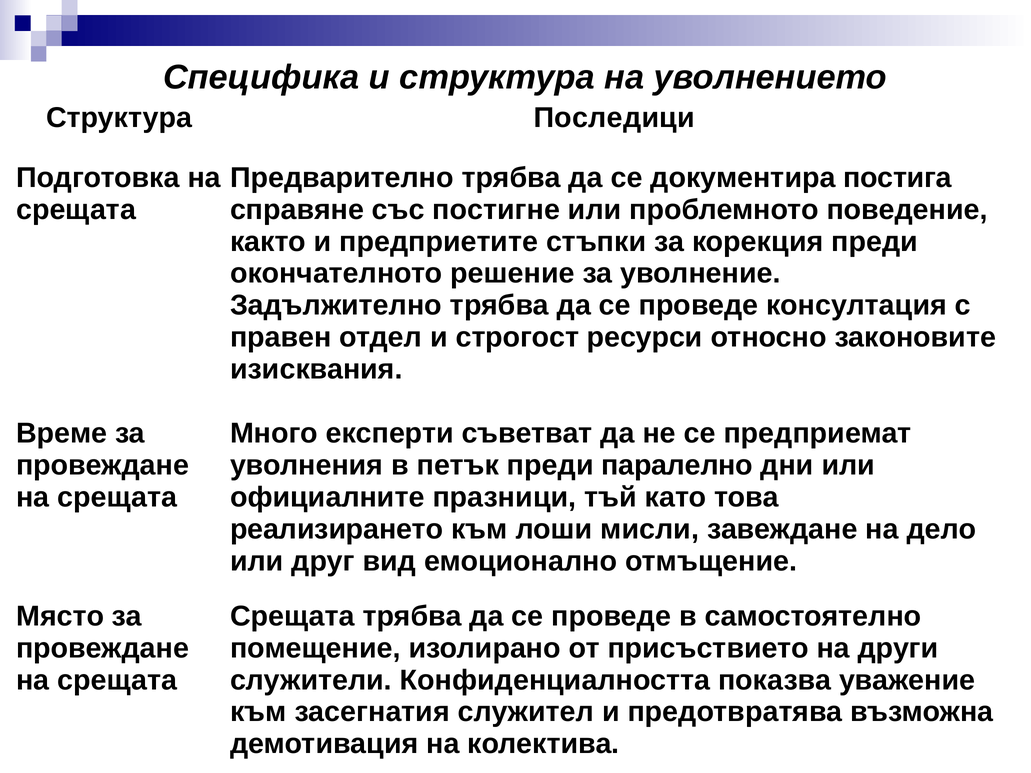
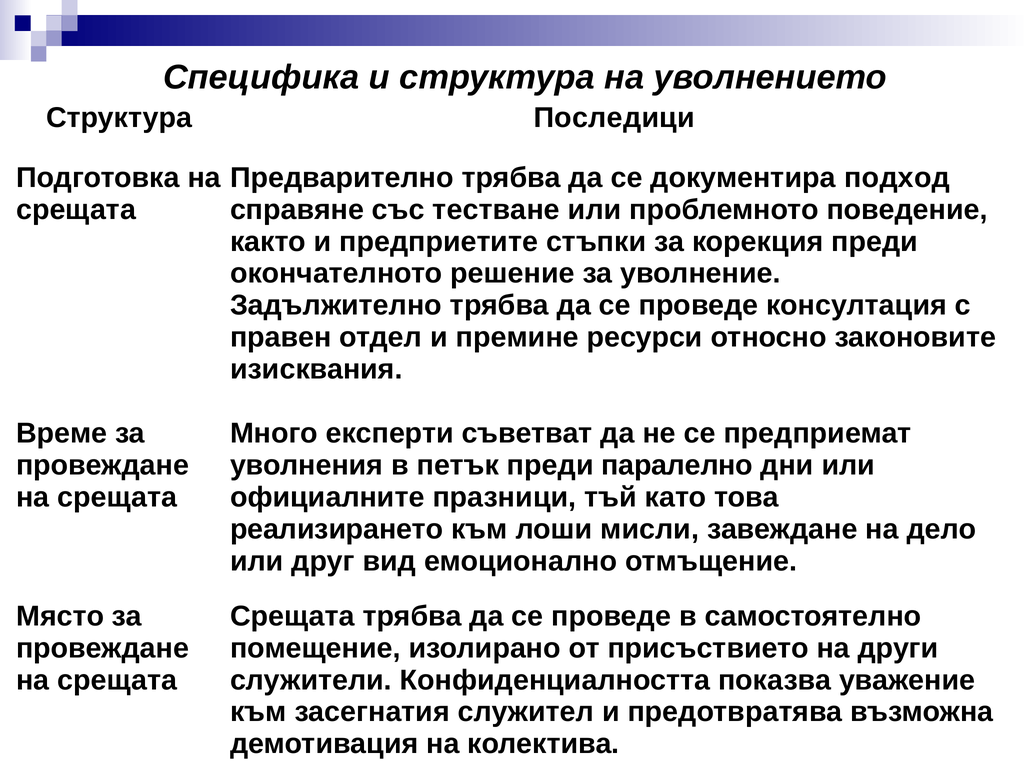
постига: постига -> подход
постигне: постигне -> тестване
строгост: строгост -> премине
